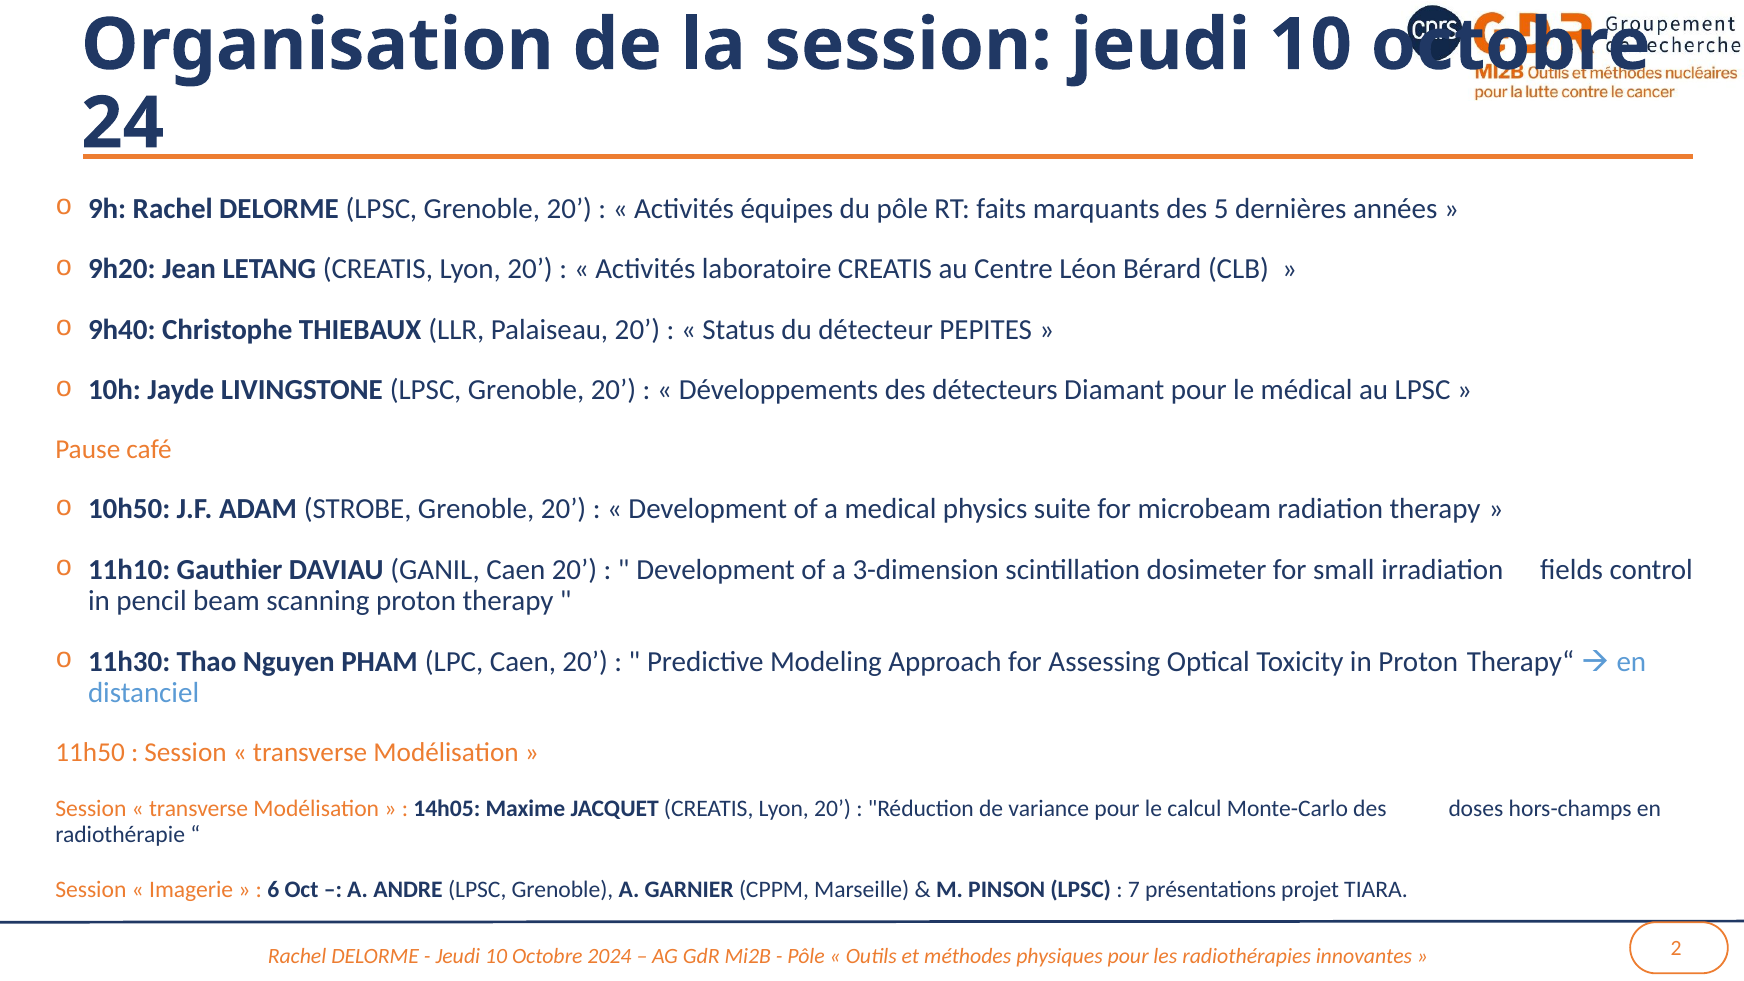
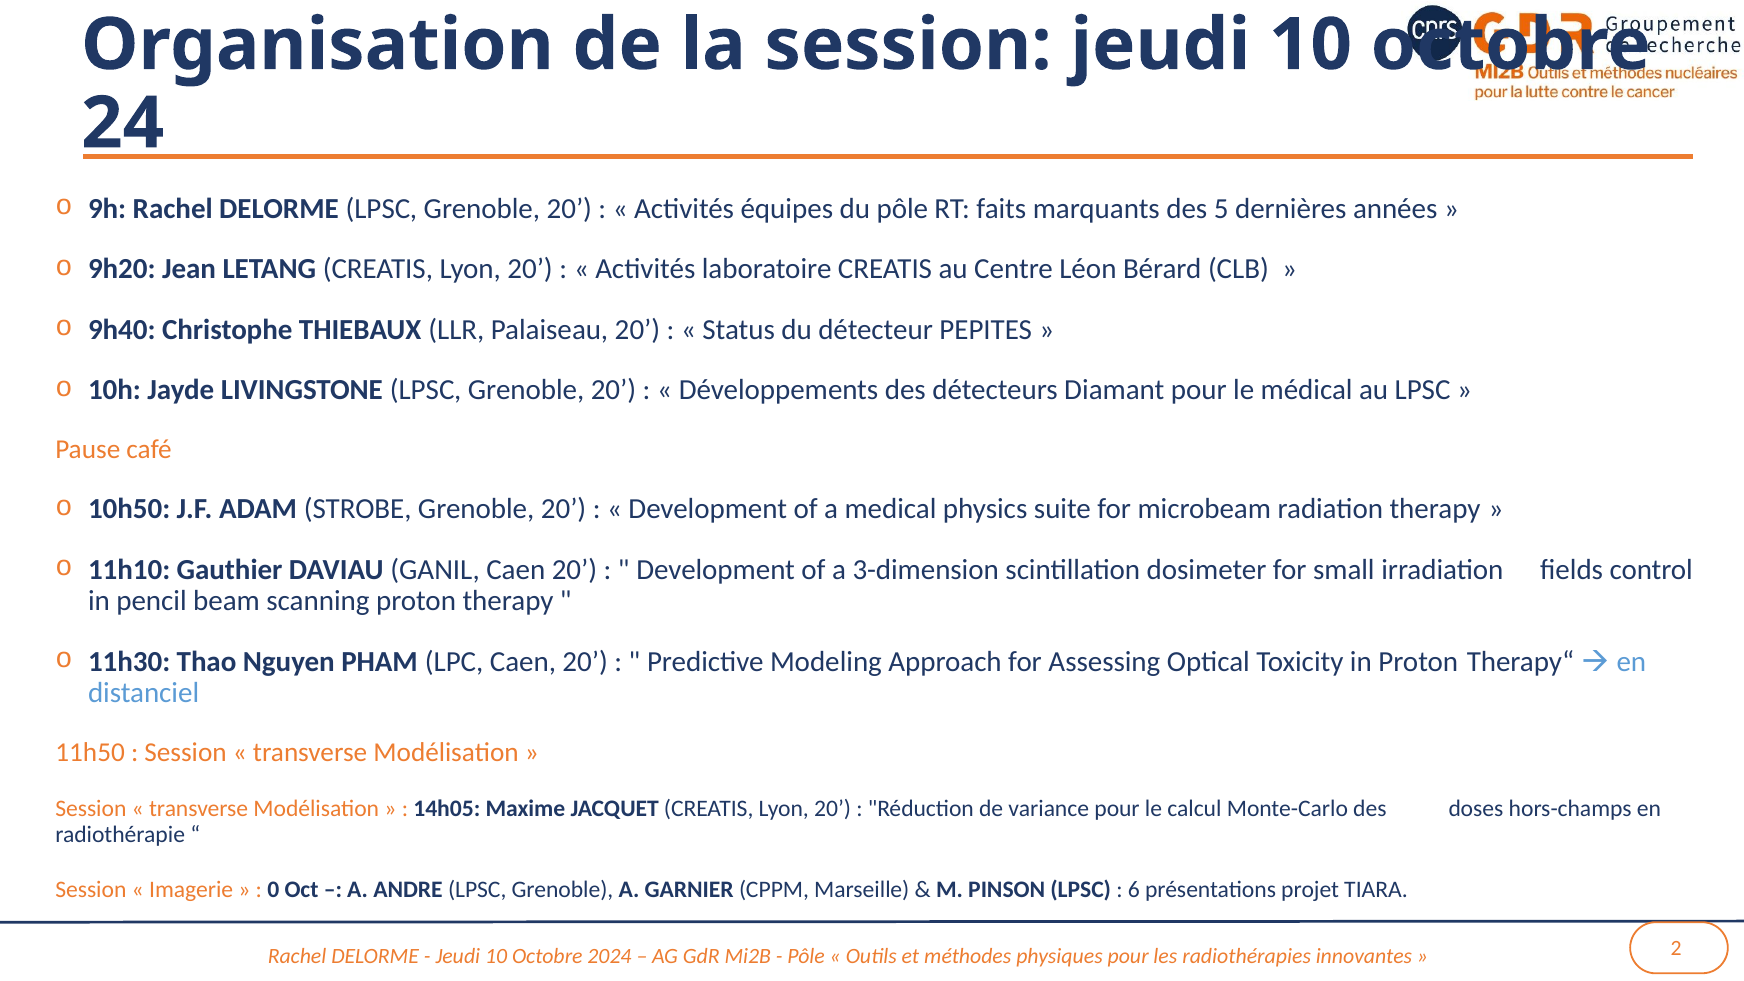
6: 6 -> 0
7: 7 -> 6
